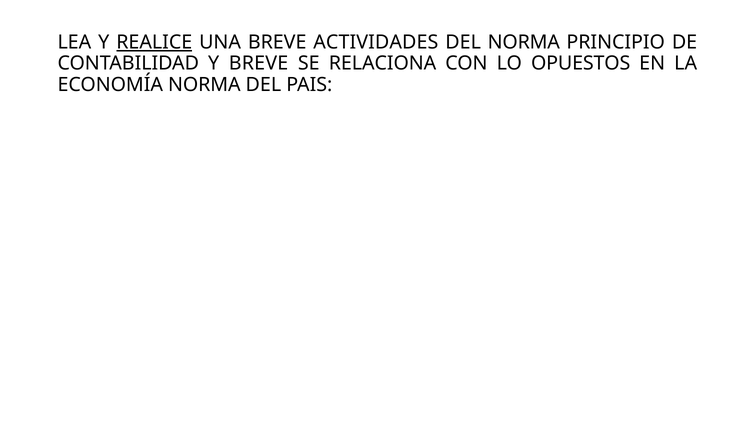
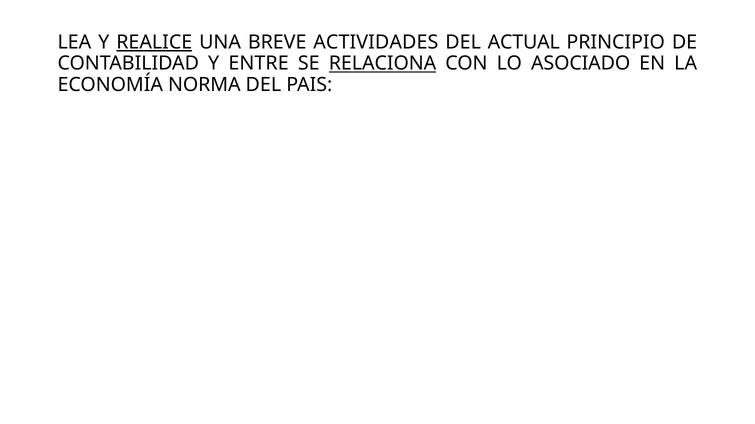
DEL NORMA: NORMA -> ACTUAL
Y BREVE: BREVE -> ENTRE
RELACIONA underline: none -> present
OPUESTOS: OPUESTOS -> ASOCIADO
